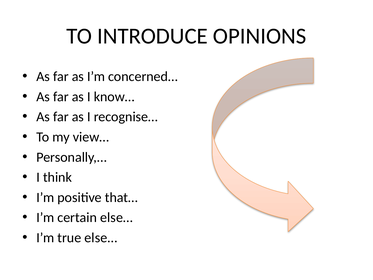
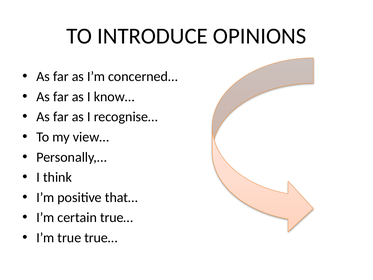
certain else…: else… -> true…
true else…: else… -> true…
